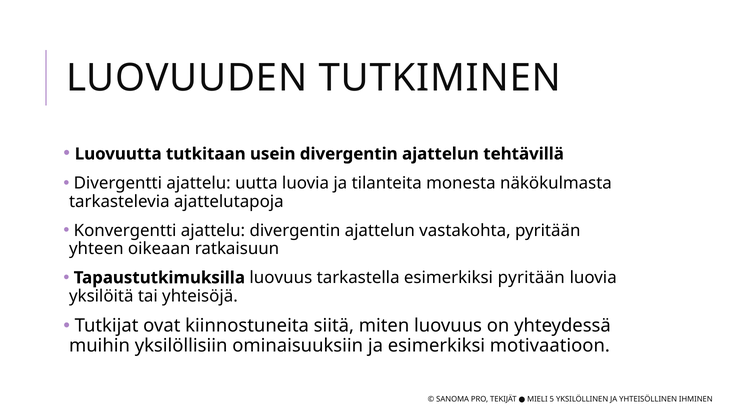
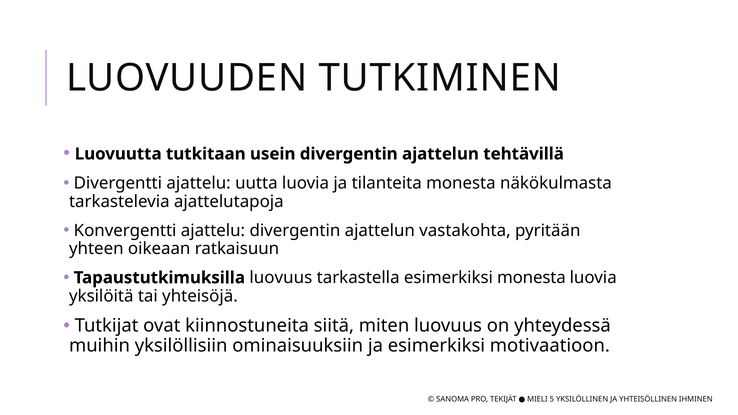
esimerkiksi pyritään: pyritään -> monesta
